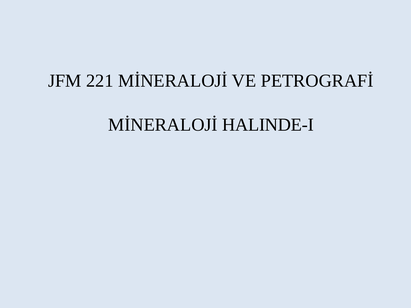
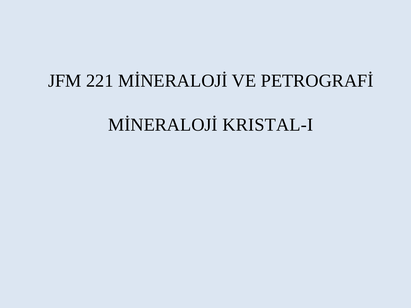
HALINDE-I: HALINDE-I -> KRISTAL-I
